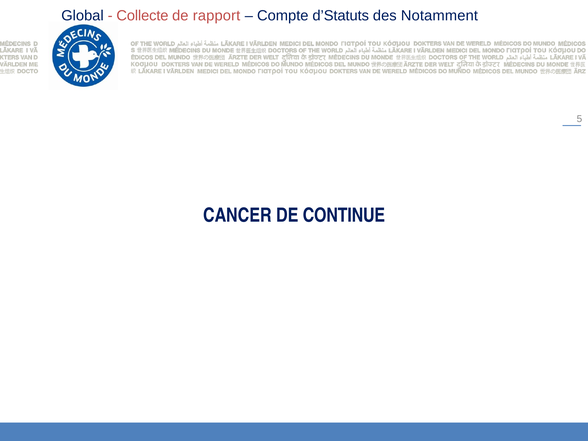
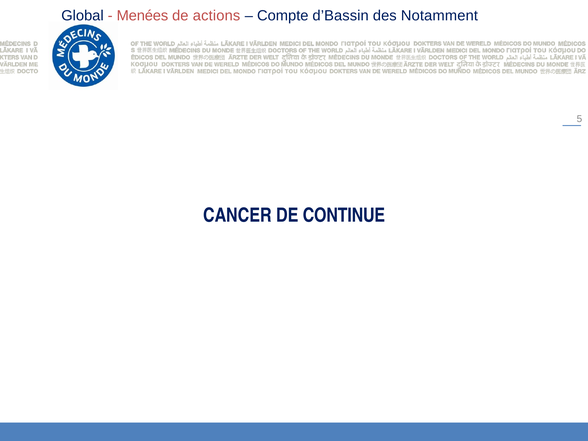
Collecte: Collecte -> Menées
rapport: rapport -> actions
d’Statuts: d’Statuts -> d’Bassin
